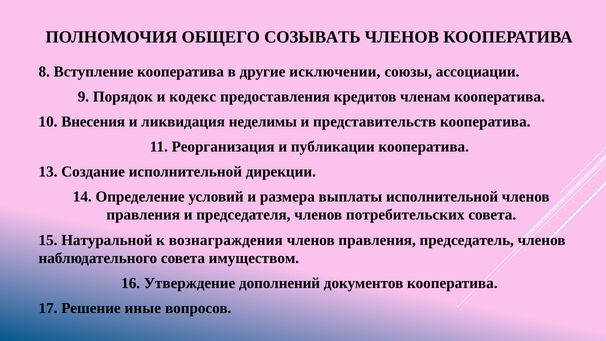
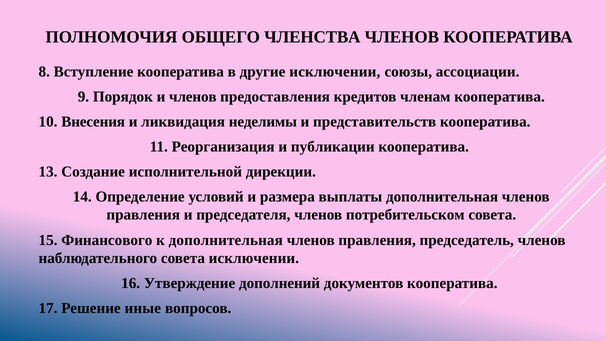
СОЗЫВАТЬ: СОЗЫВАТЬ -> ЧЛЕНСТВА
и кодекс: кодекс -> членов
выплаты исполнительной: исполнительной -> дополнительная
потребительских: потребительских -> потребительском
Натуральной: Натуральной -> Финансового
к вознаграждения: вознаграждения -> дополнительная
совета имуществом: имуществом -> исключении
